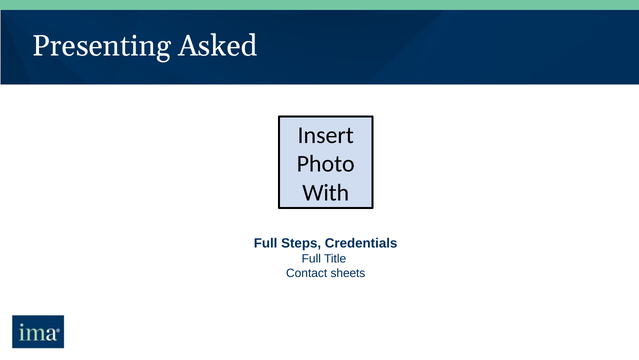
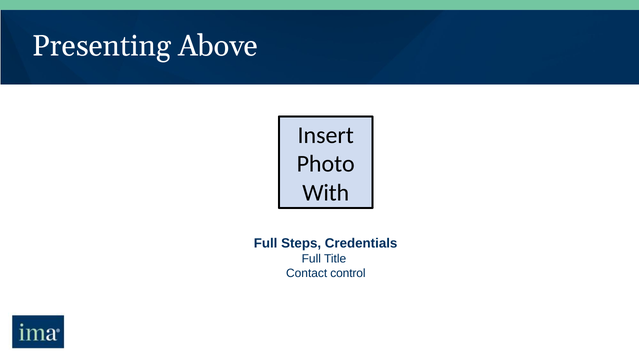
Asked: Asked -> Above
sheets: sheets -> control
